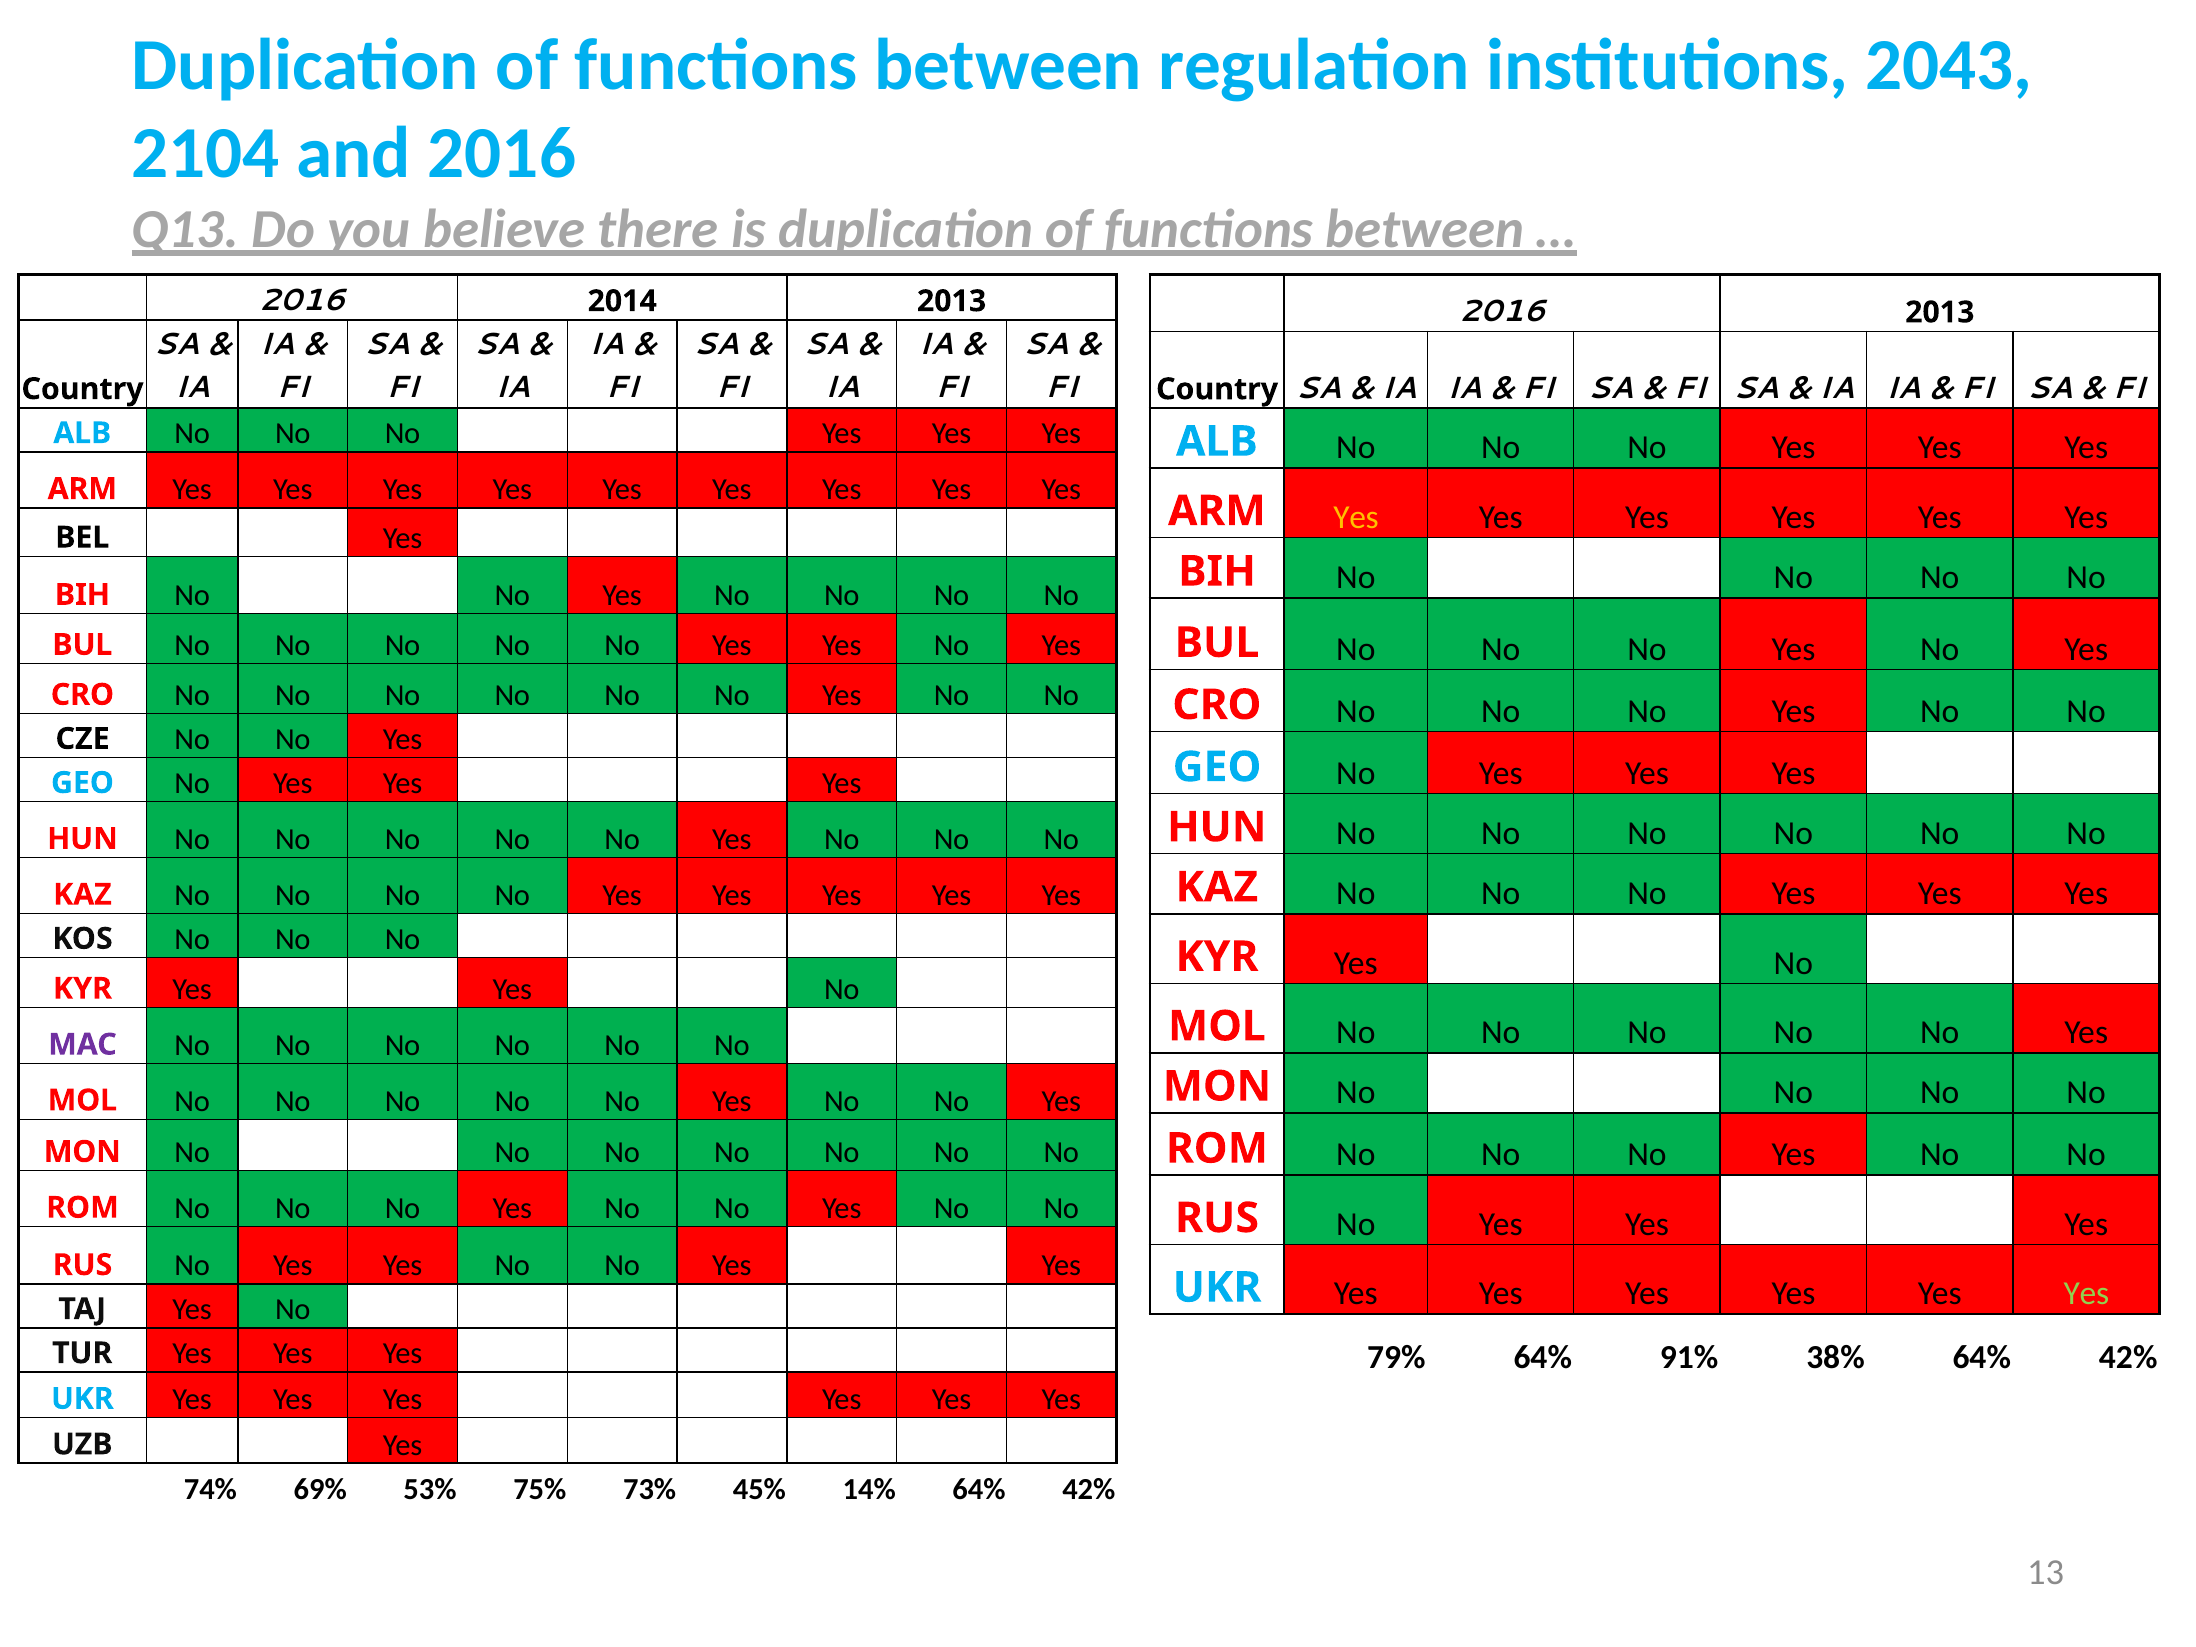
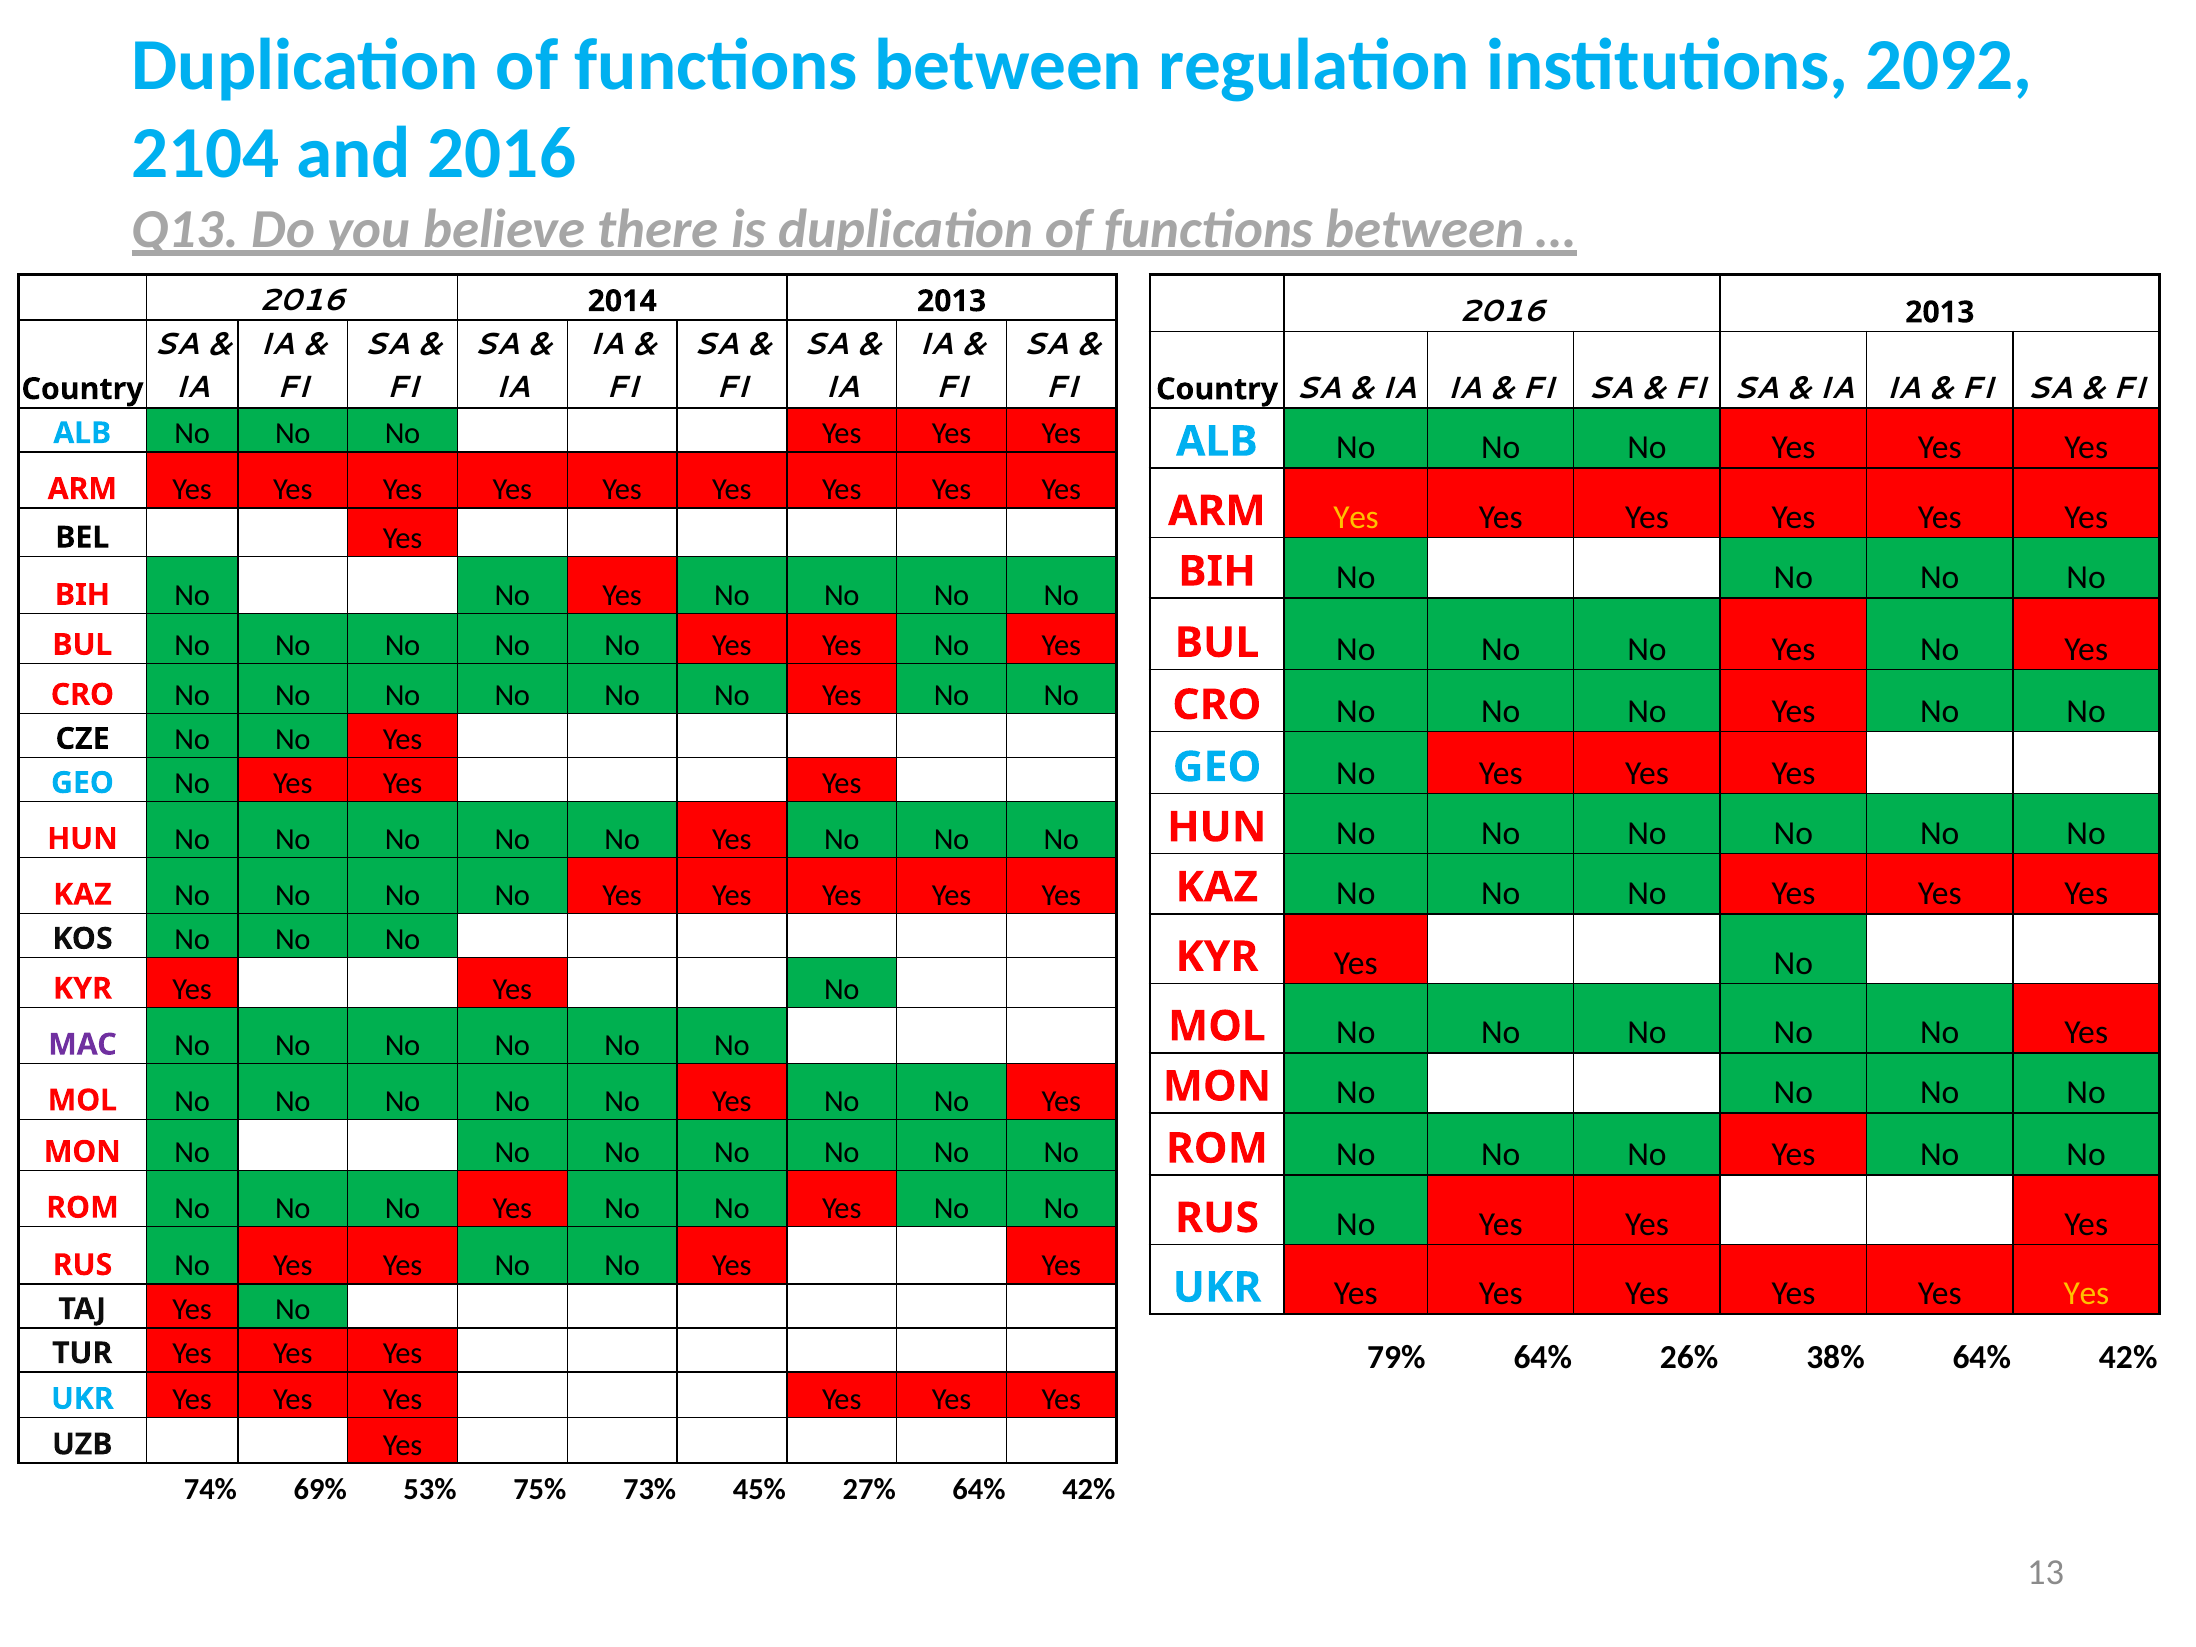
2043: 2043 -> 2092
Yes at (2086, 1294) colour: light green -> yellow
91%: 91% -> 26%
14%: 14% -> 27%
